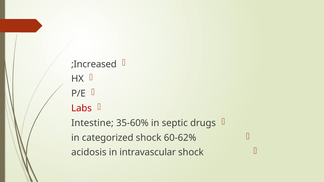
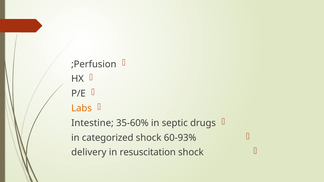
Increased: Increased -> Perfusion
Labs colour: red -> orange
60-62%: 60-62% -> 60-93%
acidosis: acidosis -> delivery
intravascular: intravascular -> resuscitation
